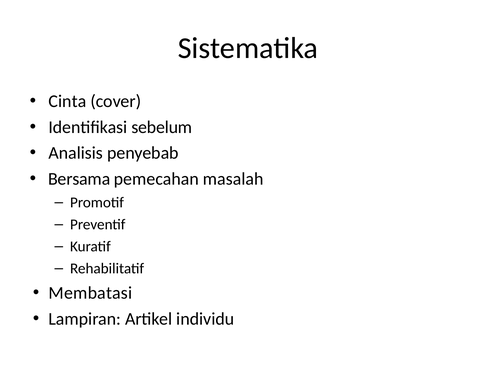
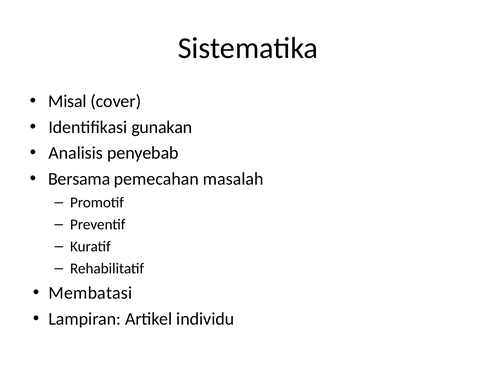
Cinta: Cinta -> Misal
sebelum: sebelum -> gunakan
